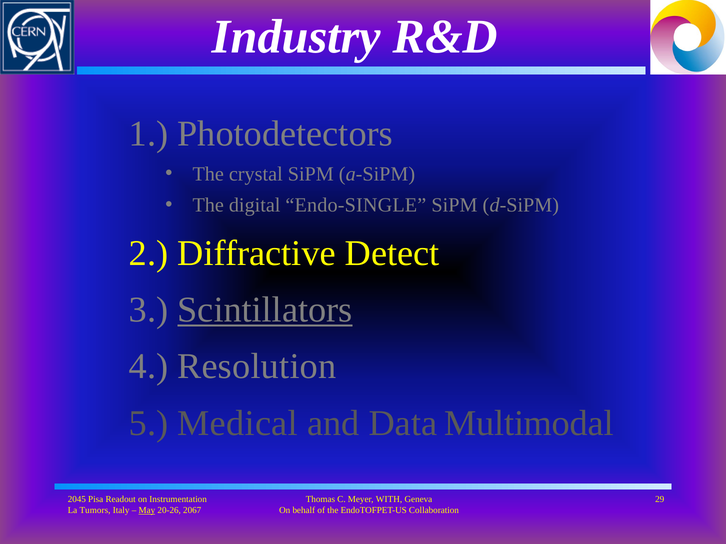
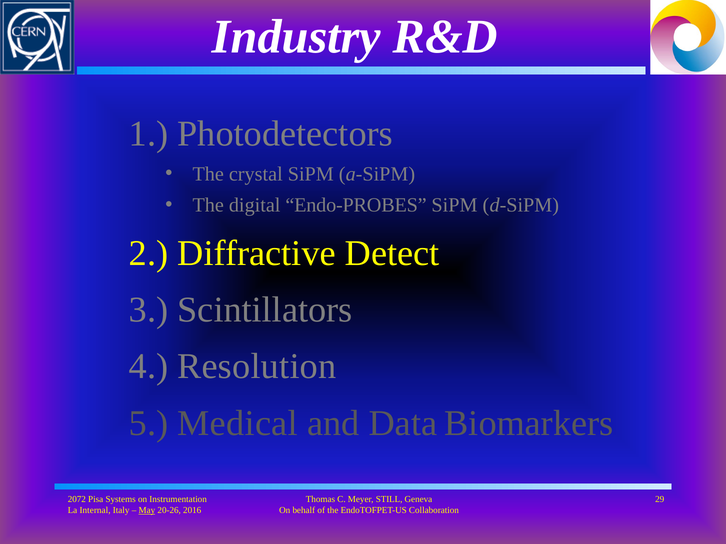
Endo-SINGLE: Endo-SINGLE -> Endo-PROBES
Scintillators underline: present -> none
Multimodal: Multimodal -> Biomarkers
2045: 2045 -> 2072
Readout: Readout -> Systems
WITH: WITH -> STILL
Tumors: Tumors -> Internal
2067: 2067 -> 2016
